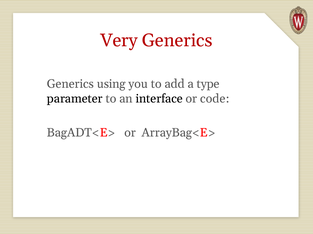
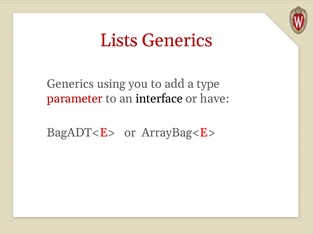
Very: Very -> Lists
parameter colour: black -> red
code: code -> have
